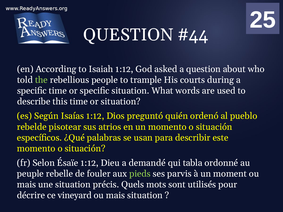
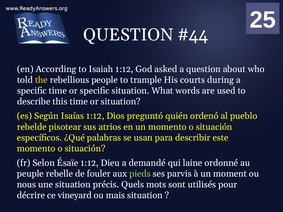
the colour: light green -> yellow
tabla: tabla -> laine
mais at (26, 185): mais -> nous
